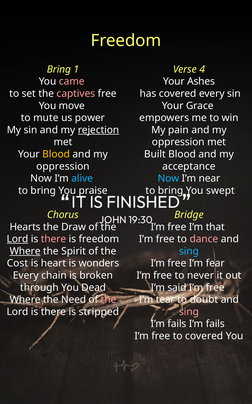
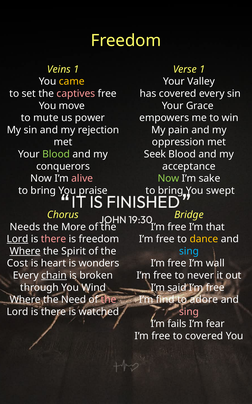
Bring at (59, 69): Bring -> Veins
Verse 4: 4 -> 1
came colour: pink -> yellow
Ashes: Ashes -> Valley
rejection underline: present -> none
Blood at (56, 154) colour: yellow -> light green
Built: Built -> Seek
oppression at (63, 166): oppression -> conquerors
alive colour: light blue -> pink
Now at (168, 178) colour: light blue -> light green
near: near -> sake
Hearts: Hearts -> Needs
Draw: Draw -> More
dance colour: pink -> yellow
fear: fear -> wall
chain underline: none -> present
Dead: Dead -> Wind
tear: tear -> find
doubt: doubt -> adore
stripped: stripped -> watched
fails at (215, 323): fails -> fear
